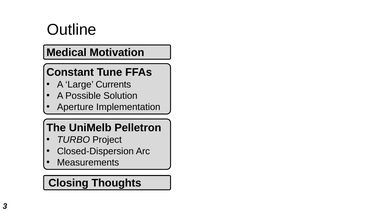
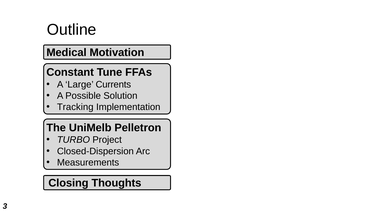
Aperture: Aperture -> Tracking
